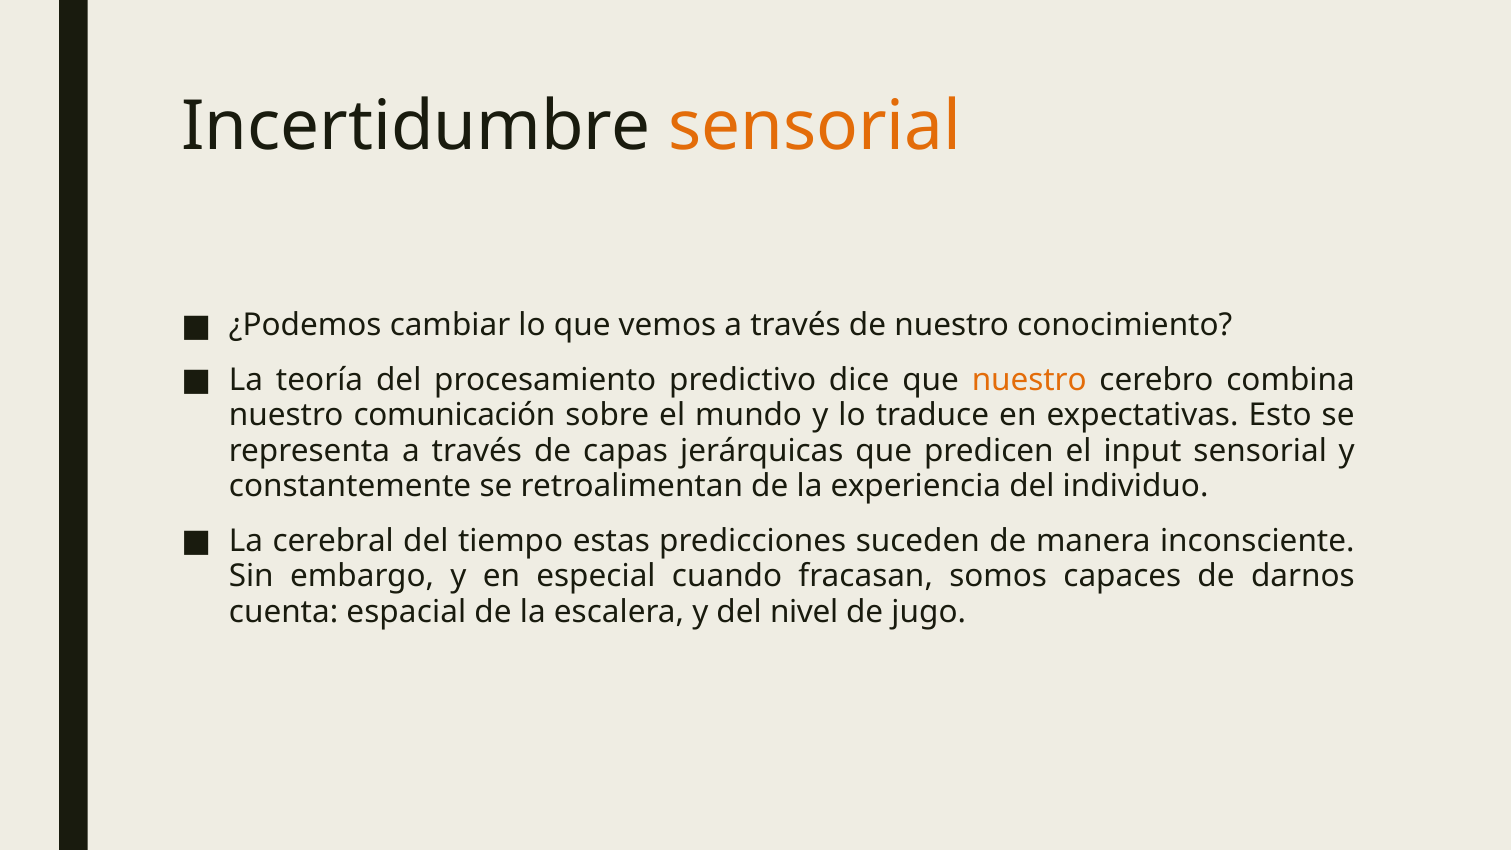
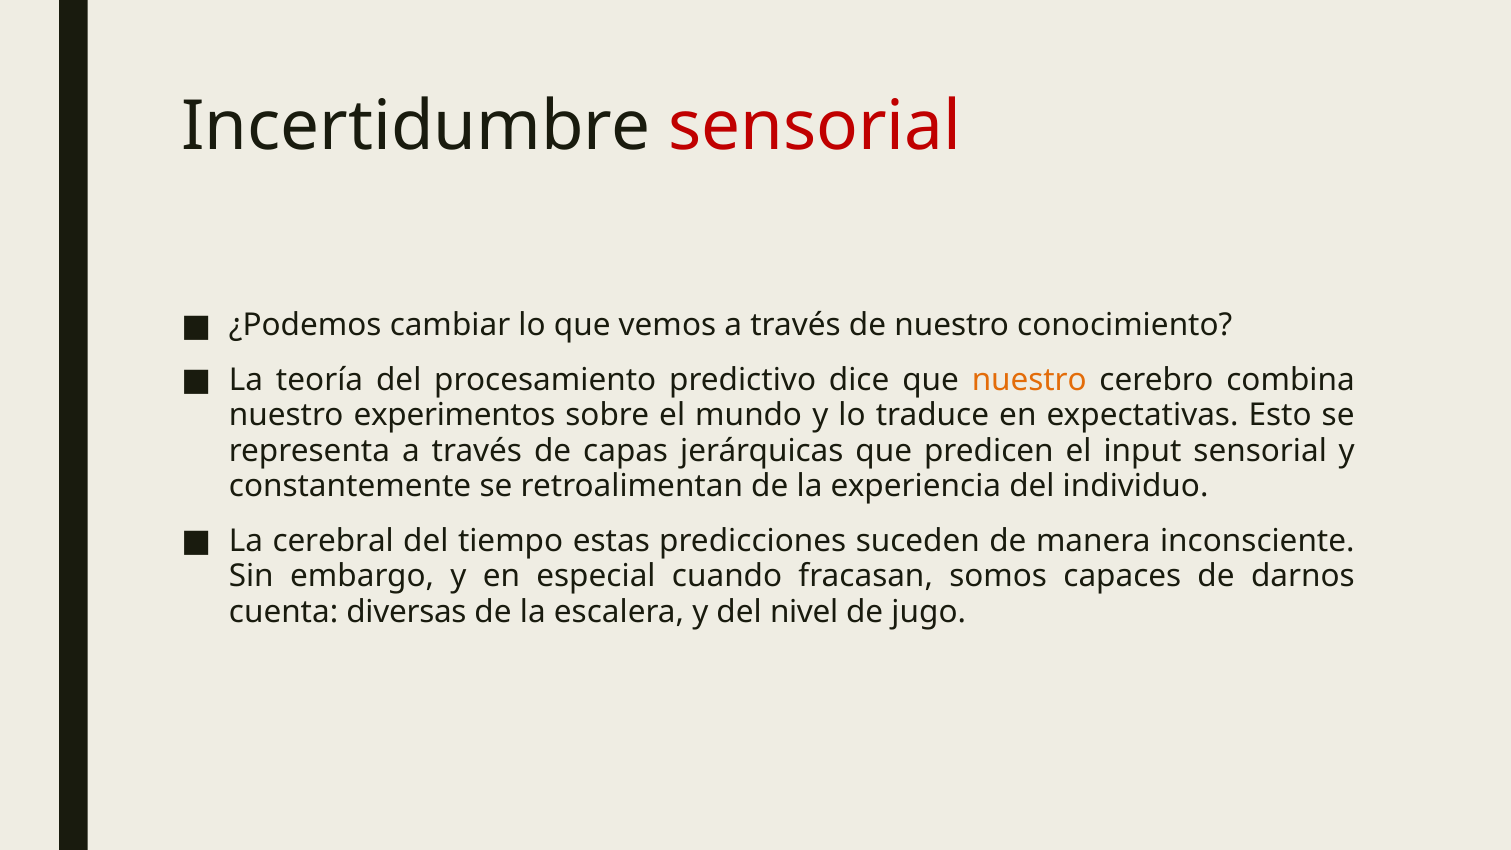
sensorial at (815, 127) colour: orange -> red
comunicación: comunicación -> experimentos
espacial: espacial -> diversas
